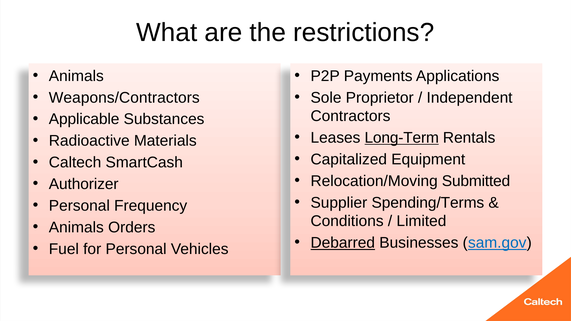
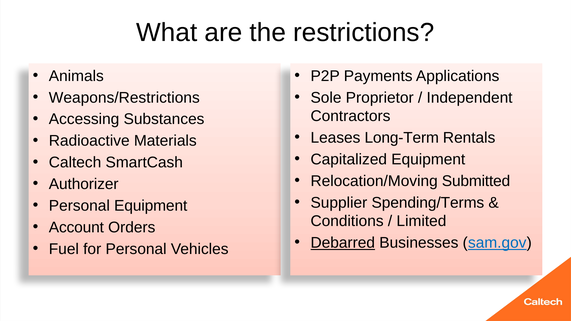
Weapons/Contractors: Weapons/Contractors -> Weapons/Restrictions
Applicable: Applicable -> Accessing
Long-Term underline: present -> none
Personal Frequency: Frequency -> Equipment
Animals at (76, 227): Animals -> Account
